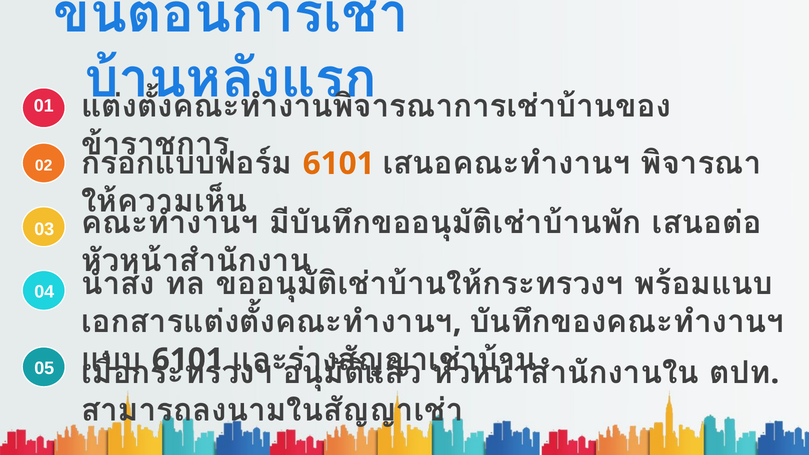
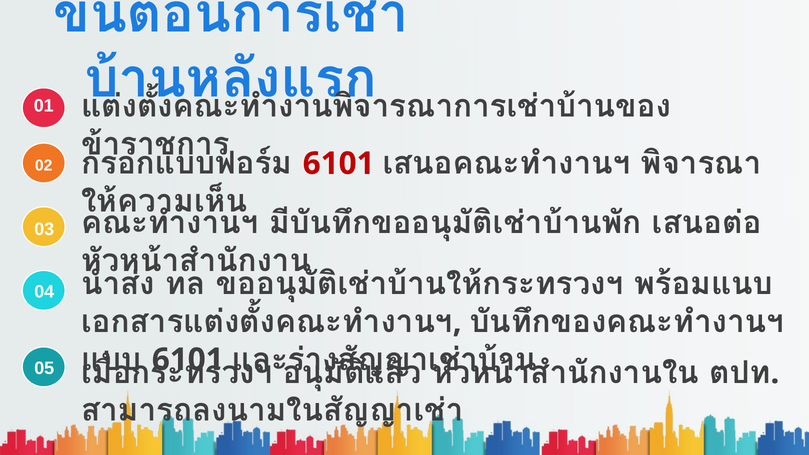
6101 at (339, 164) colour: orange -> red
